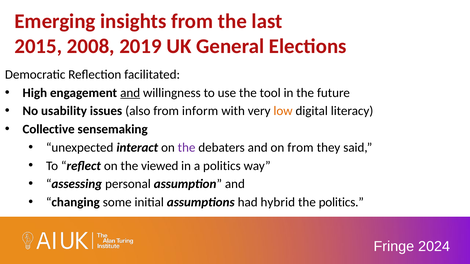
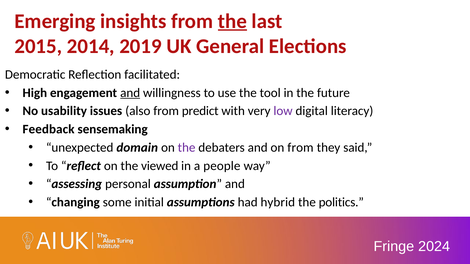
the at (232, 21) underline: none -> present
2008: 2008 -> 2014
inform: inform -> predict
low colour: orange -> purple
Collective: Collective -> Feedback
interact: interact -> domain
a politics: politics -> people
